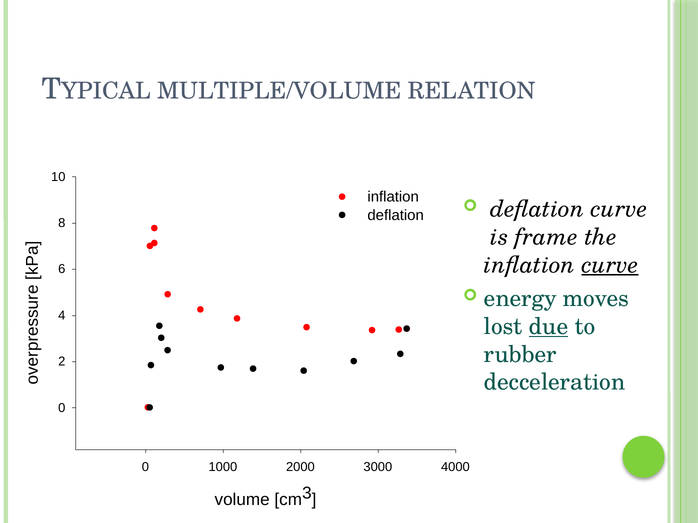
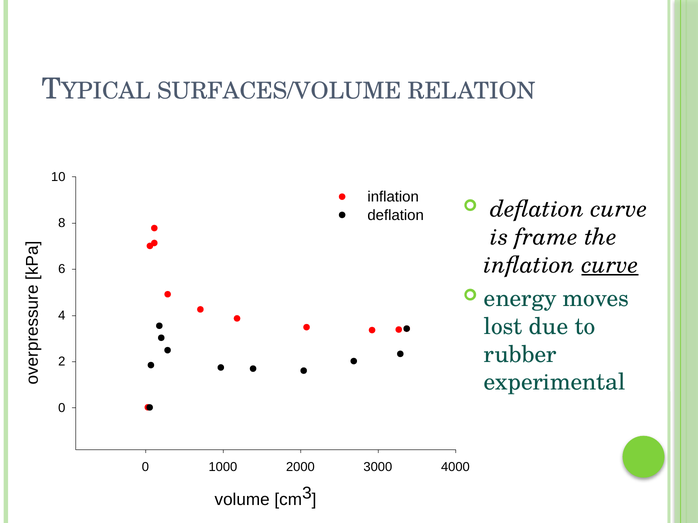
MULTIPLE/VOLUME: MULTIPLE/VOLUME -> SURFACES/VOLUME
due underline: present -> none
decceleration: decceleration -> experimental
